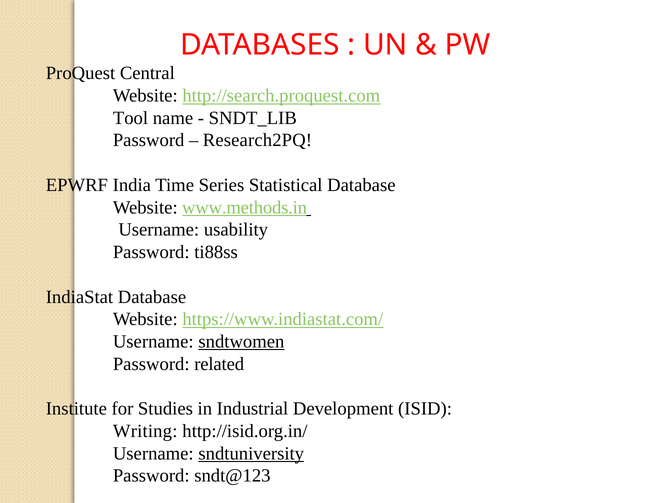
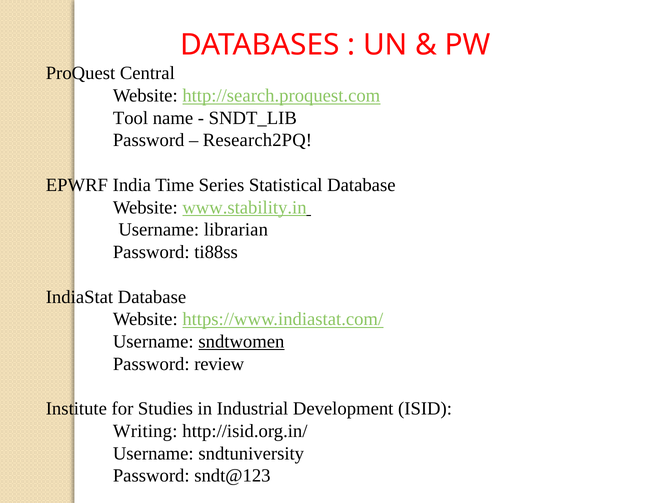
www.methods.in: www.methods.in -> www.stability.in
usability: usability -> librarian
related: related -> review
sndtuniversity underline: present -> none
